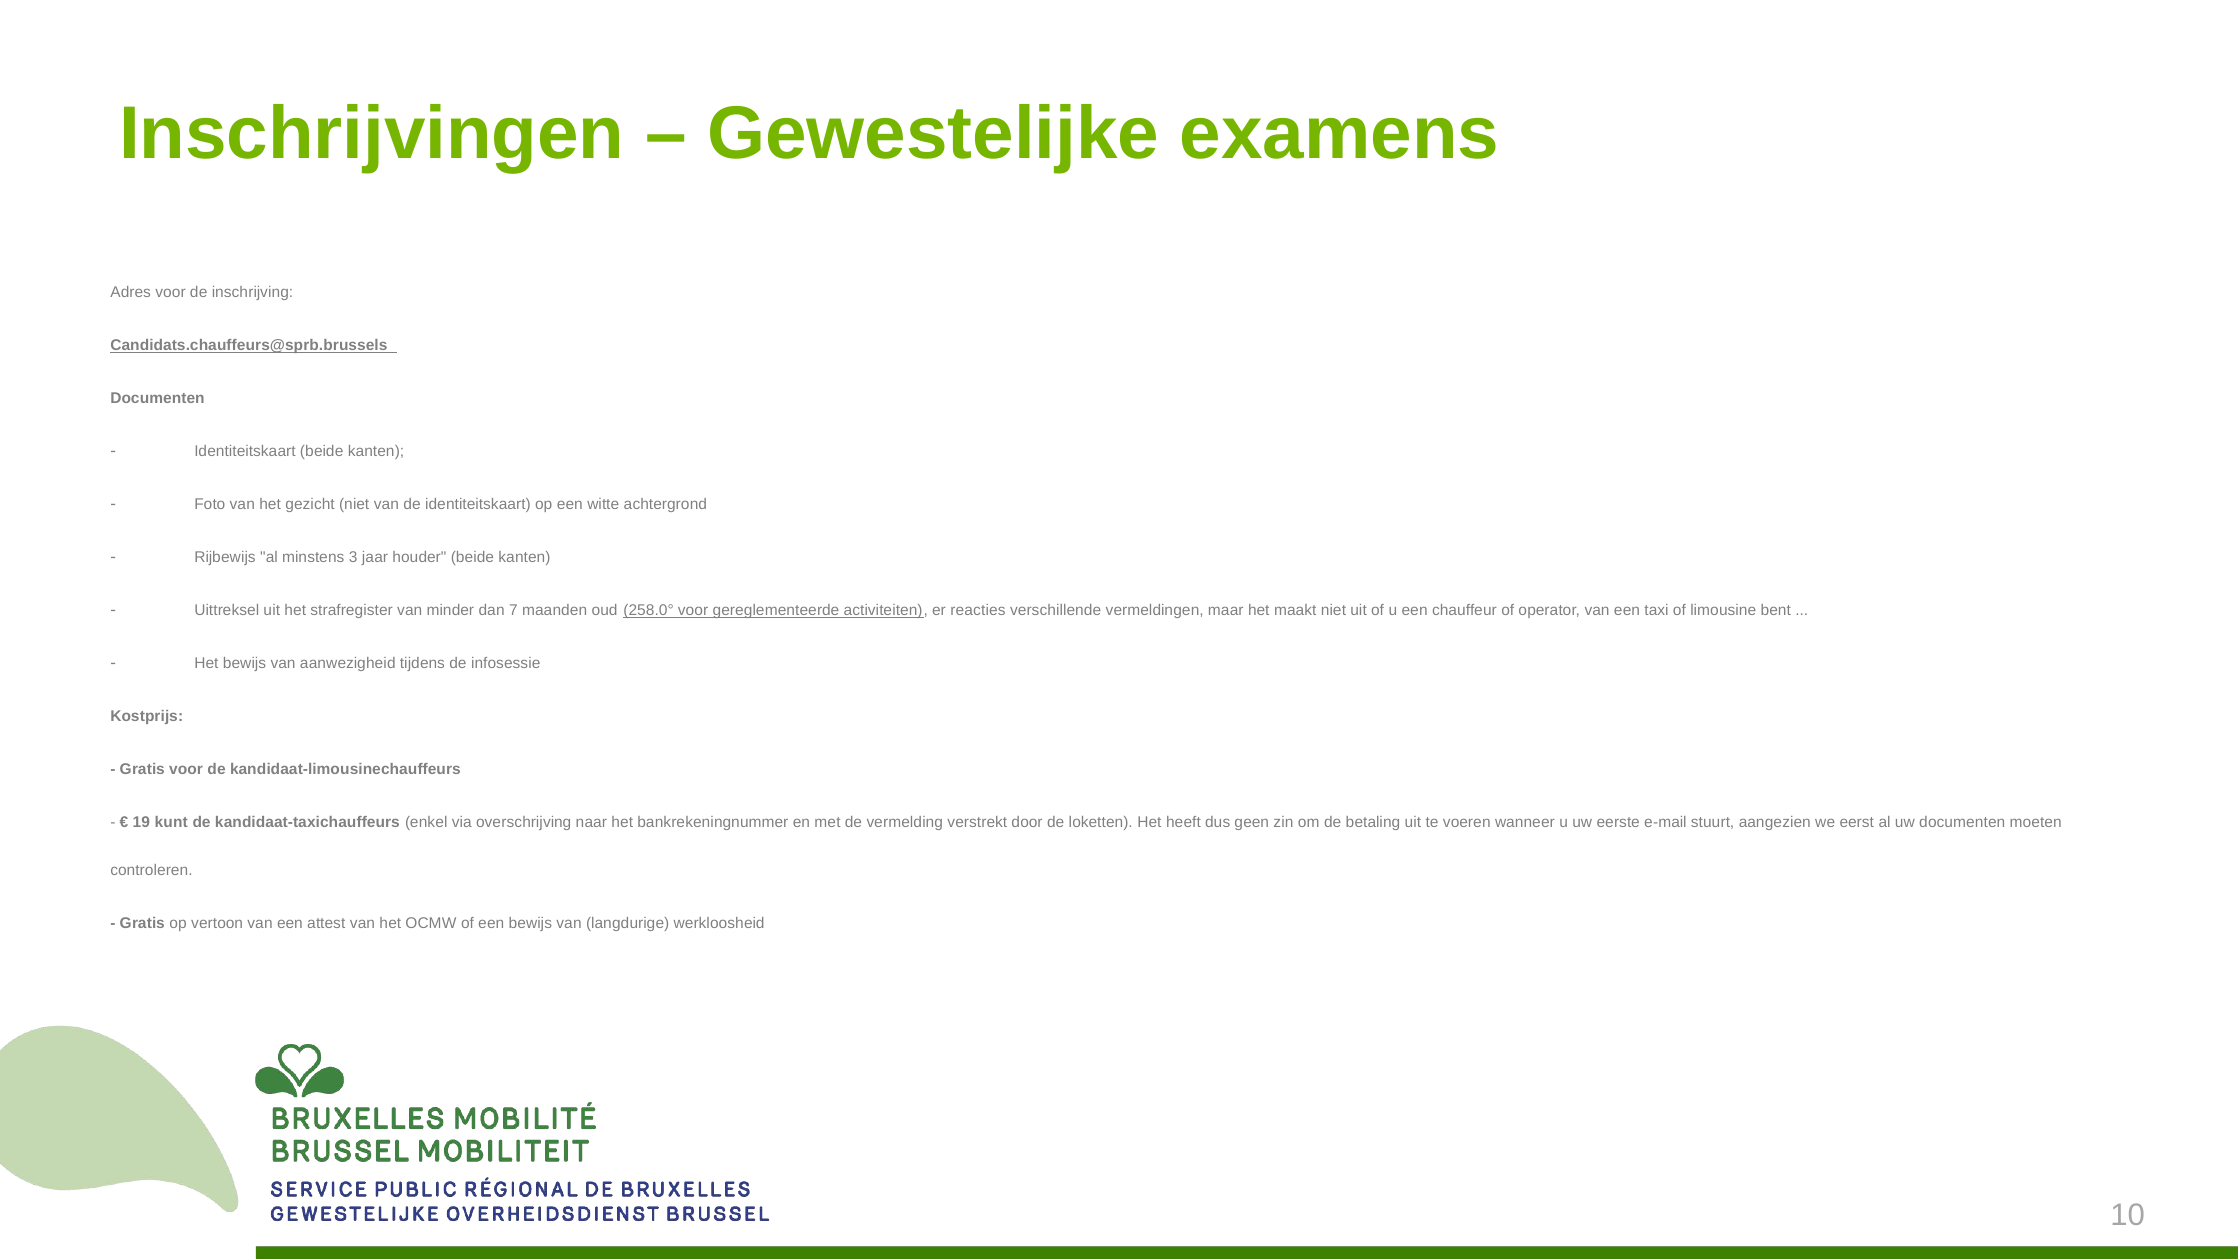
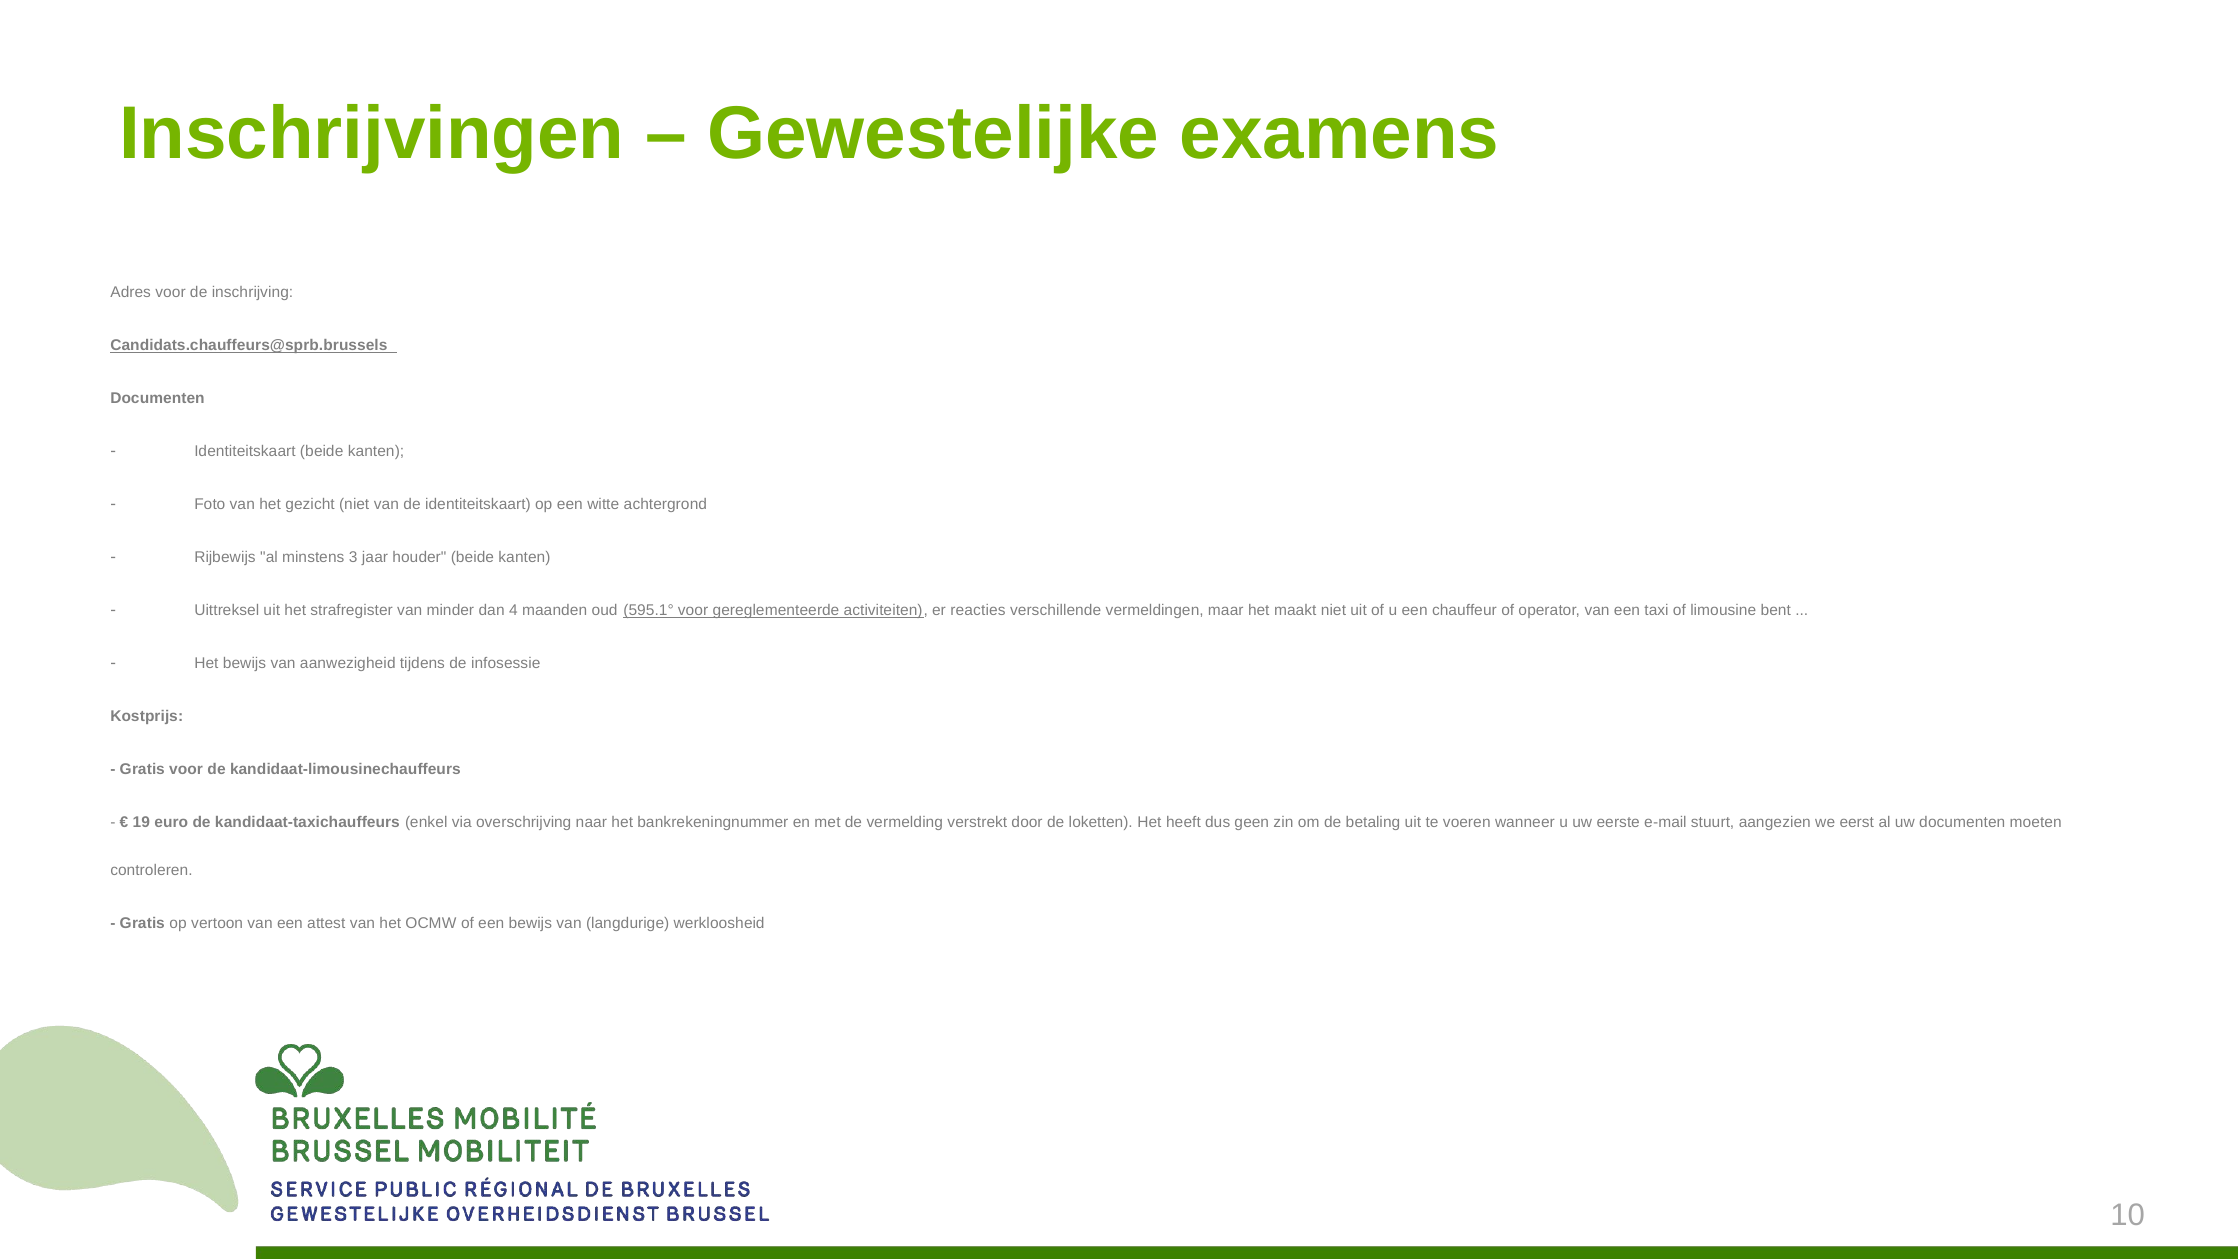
7: 7 -> 4
258.0°: 258.0° -> 595.1°
kunt: kunt -> euro
